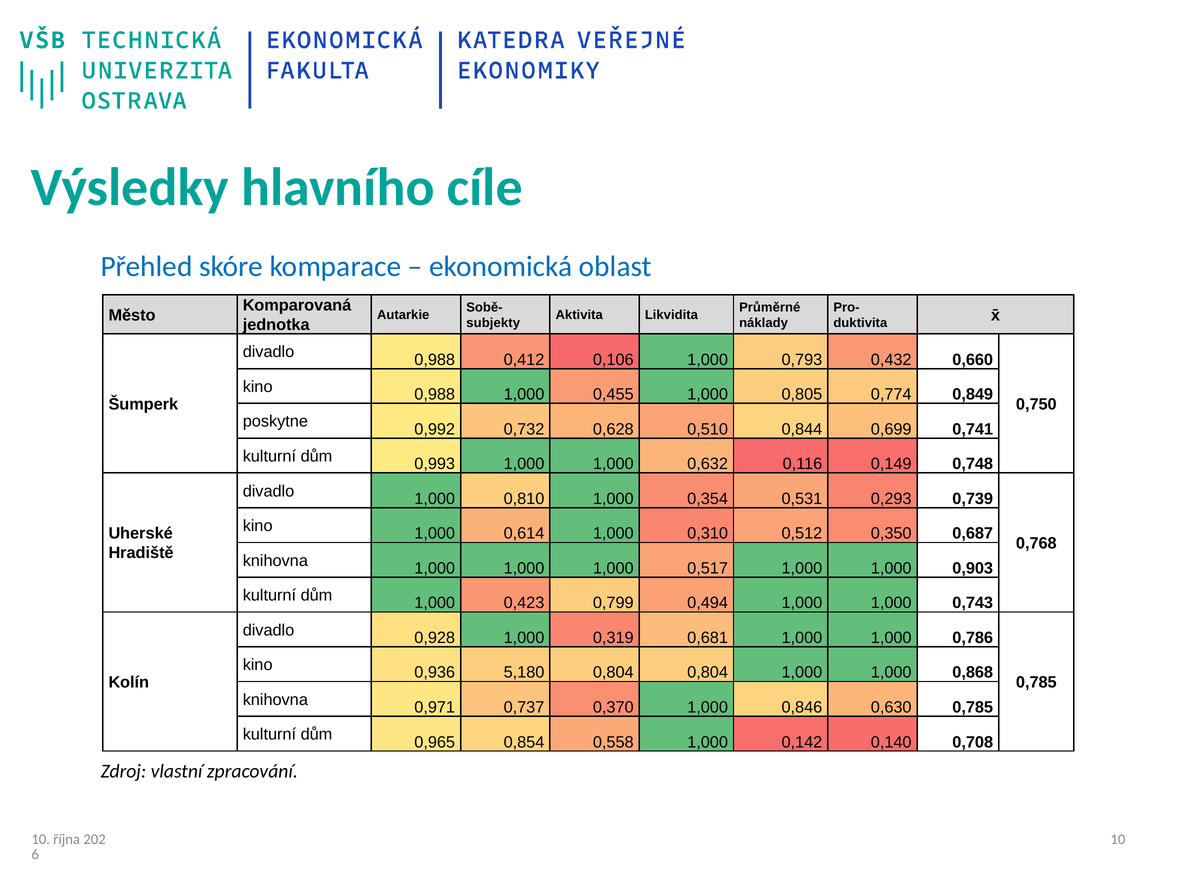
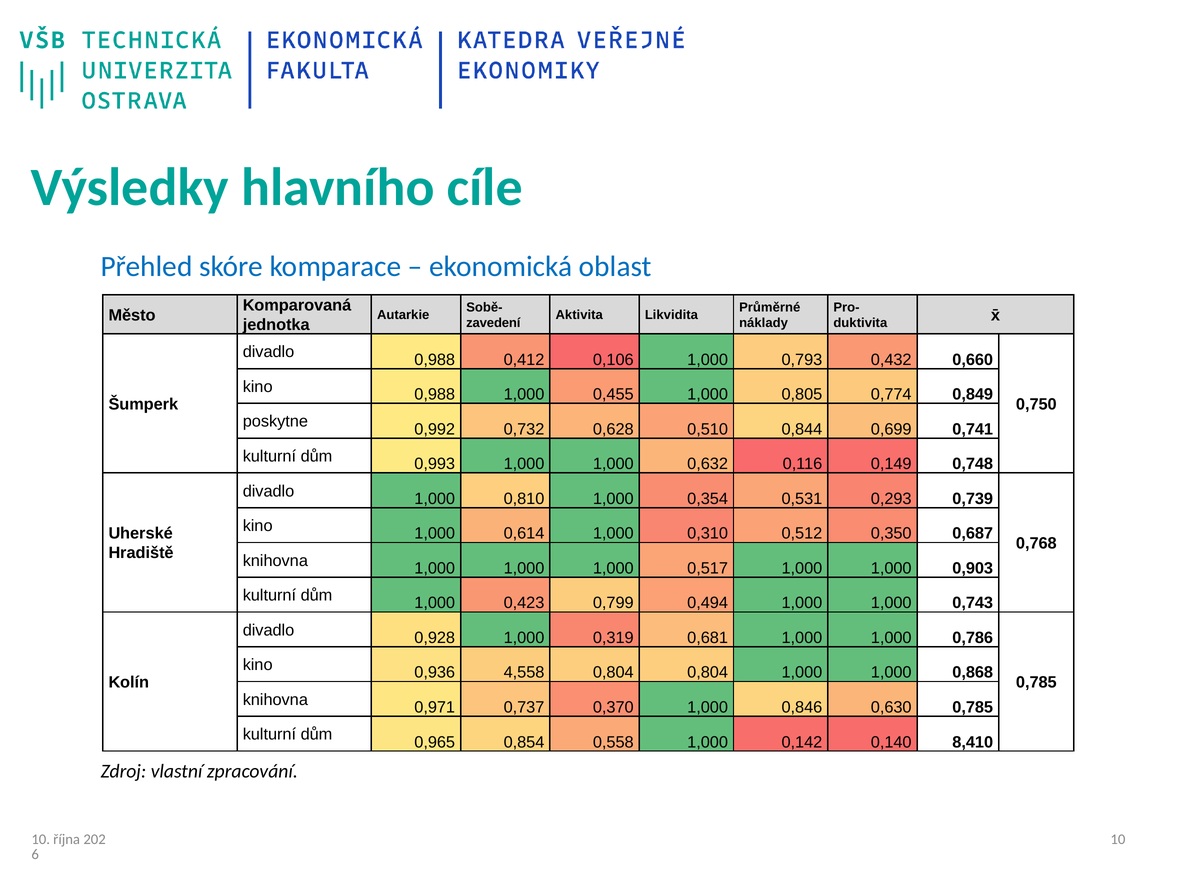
subjekty: subjekty -> zavedení
5,180: 5,180 -> 4,558
0,708: 0,708 -> 8,410
